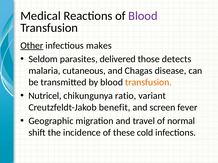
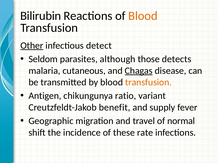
Medical: Medical -> Bilirubin
Blood at (143, 16) colour: purple -> orange
makes: makes -> detect
delivered: delivered -> although
Chagas underline: none -> present
Nutricel: Nutricel -> Antigen
screen: screen -> supply
cold: cold -> rate
